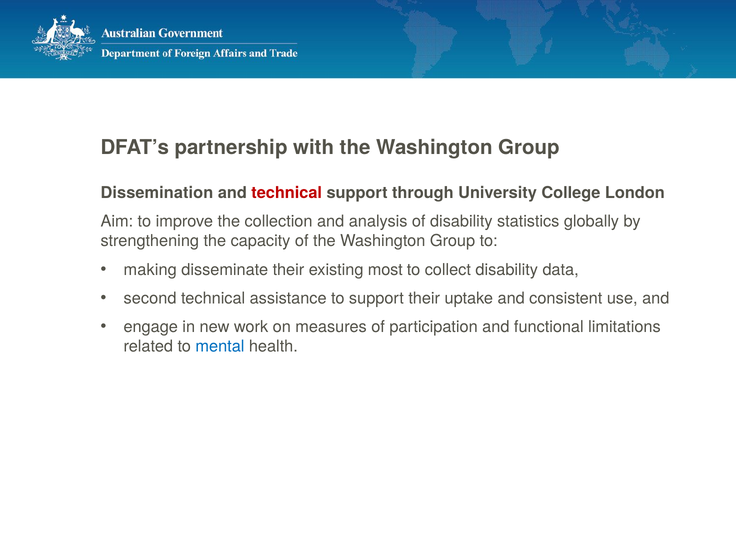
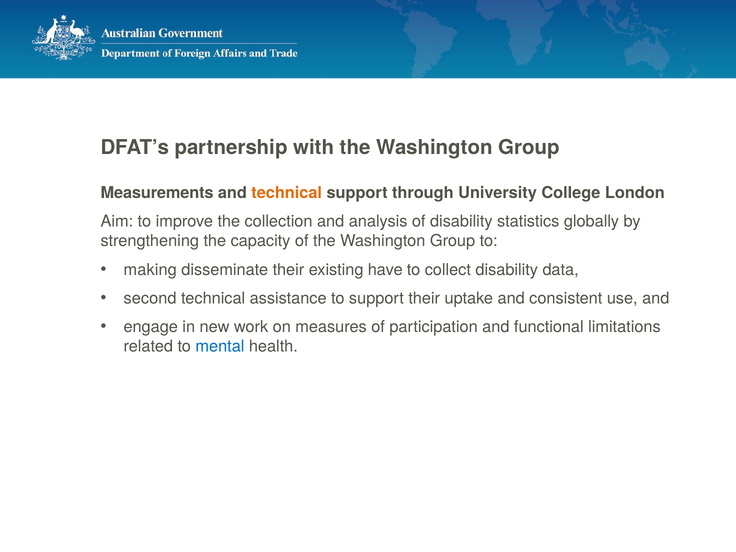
Dissemination: Dissemination -> Measurements
technical at (287, 193) colour: red -> orange
most: most -> have
